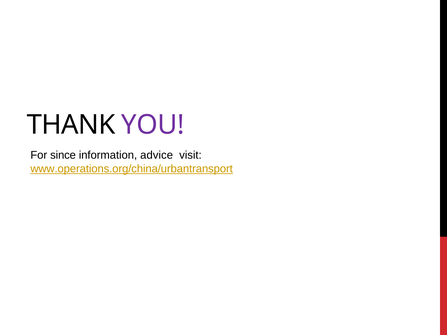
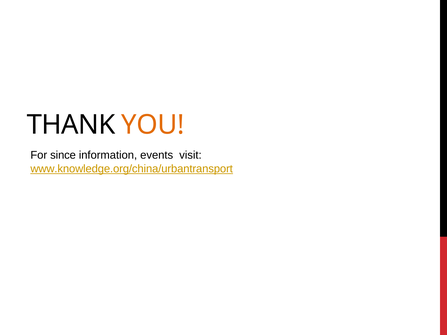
YOU colour: purple -> orange
advice: advice -> events
www.operations.org/china/urbantransport: www.operations.org/china/urbantransport -> www.knowledge.org/china/urbantransport
